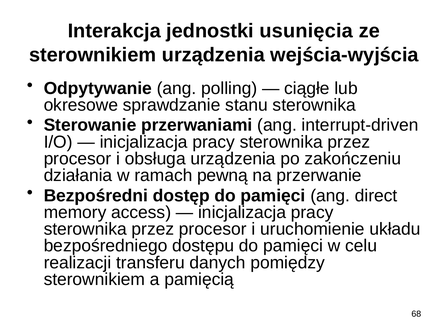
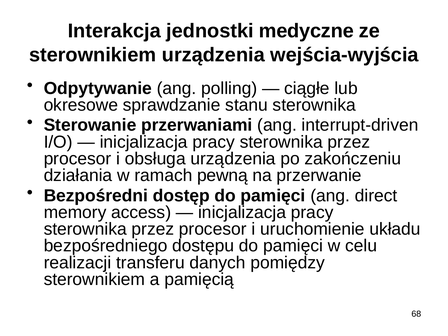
usunięcia: usunięcia -> medyczne
